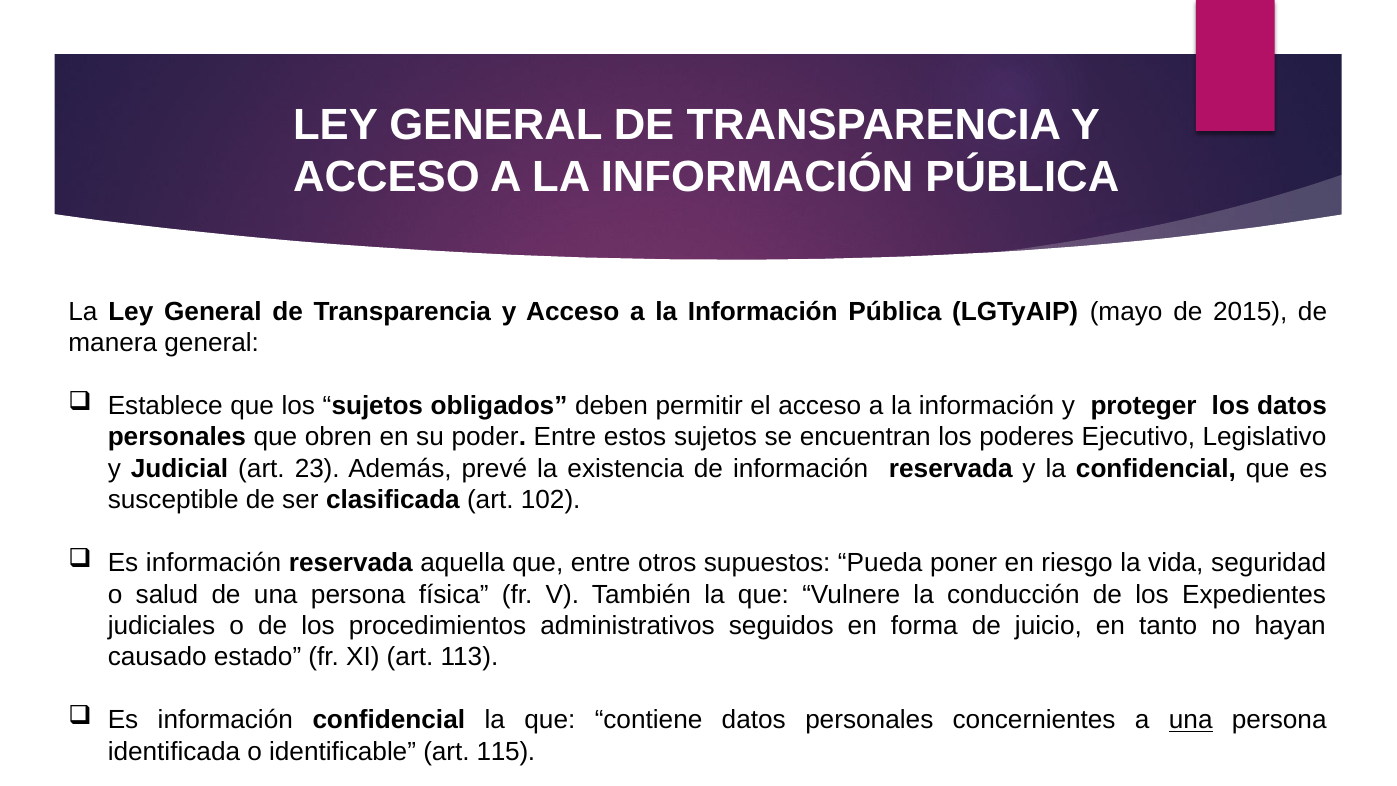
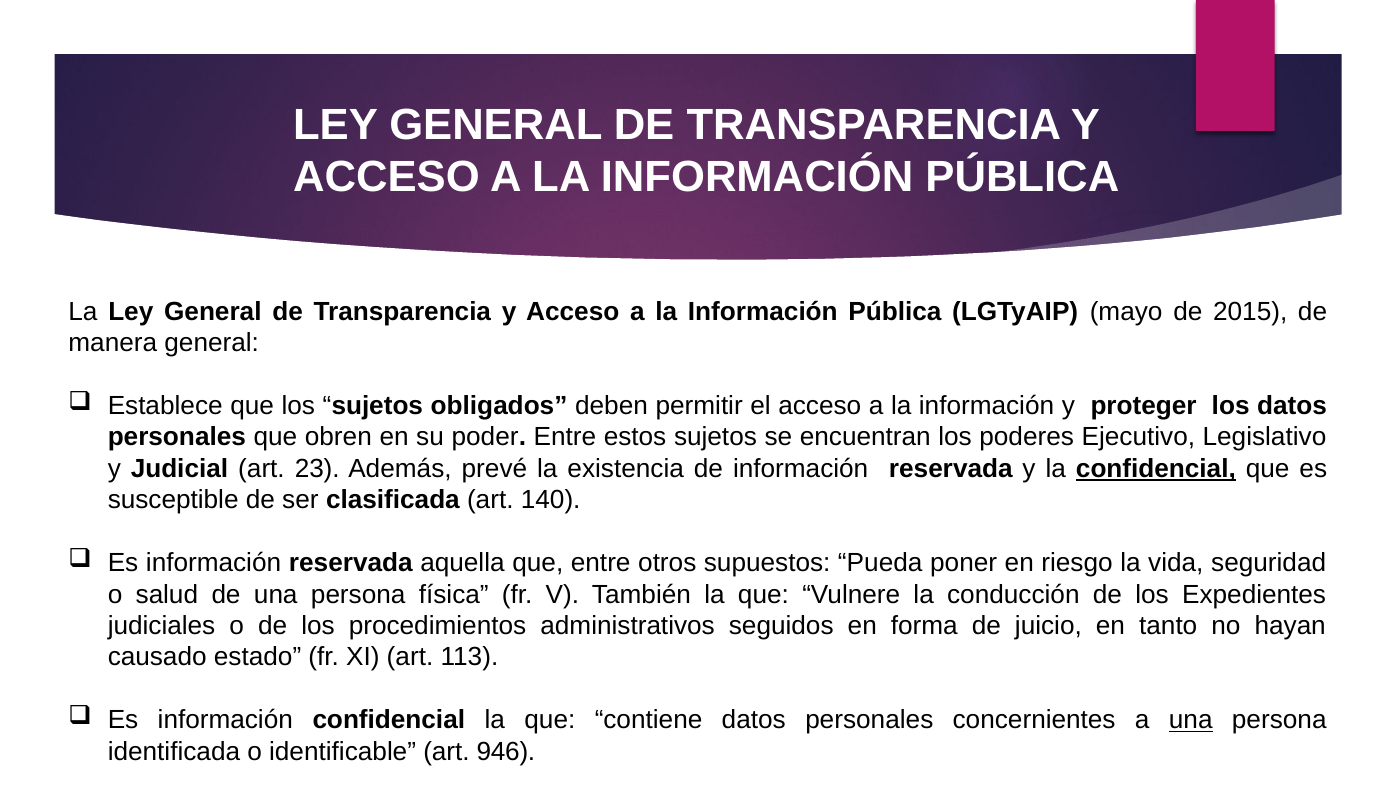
confidencial at (1156, 469) underline: none -> present
102: 102 -> 140
115: 115 -> 946
